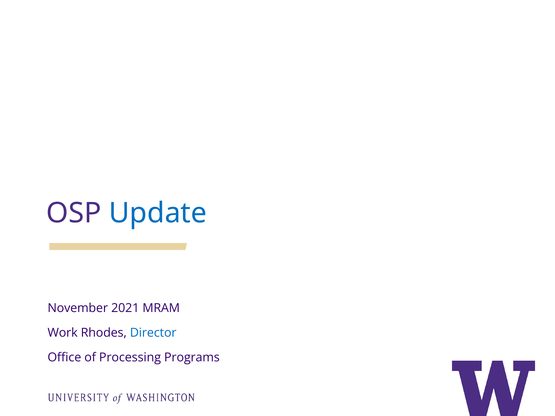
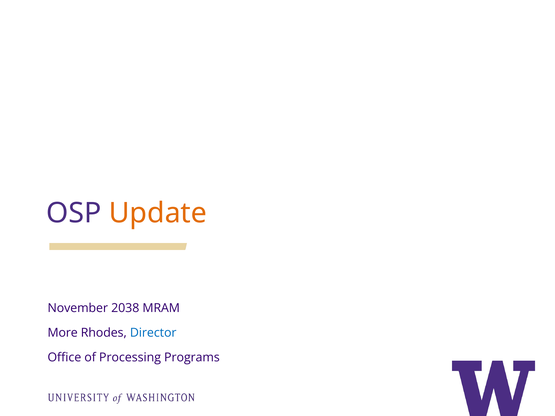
Update colour: blue -> orange
2021: 2021 -> 2038
Work: Work -> More
